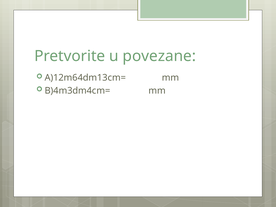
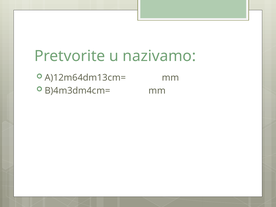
povezane: povezane -> nazivamo
